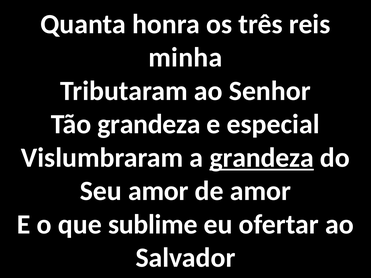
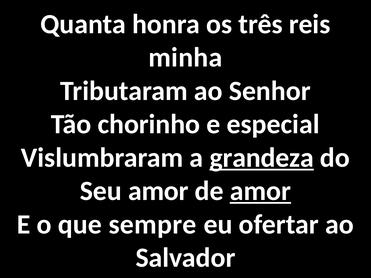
Tão grandeza: grandeza -> chorinho
amor at (260, 191) underline: none -> present
sublime: sublime -> sempre
